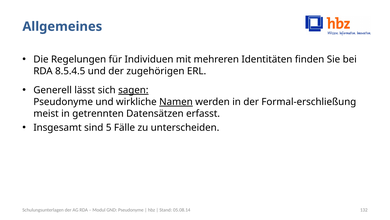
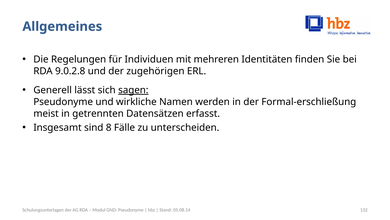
8.5.4.5: 8.5.4.5 -> 9.0.2.8
Namen underline: present -> none
5: 5 -> 8
